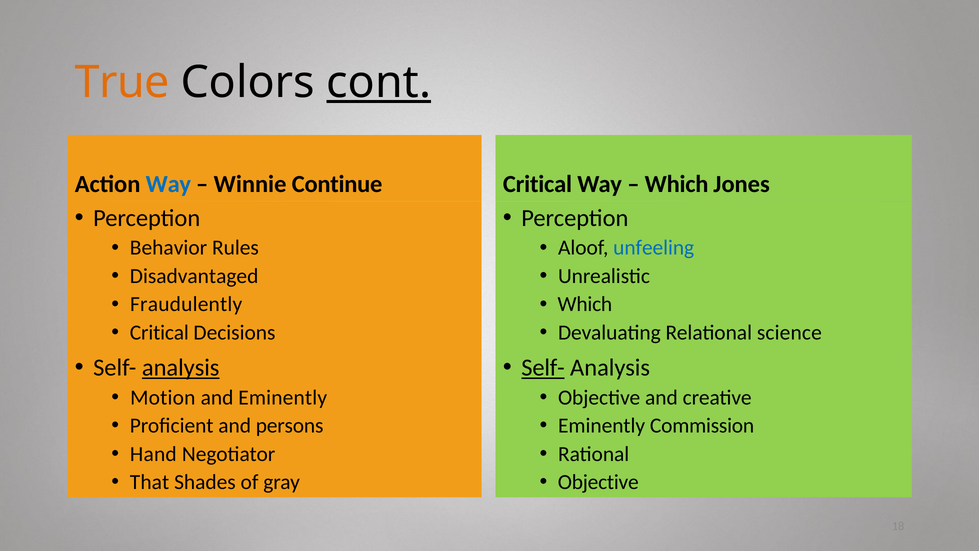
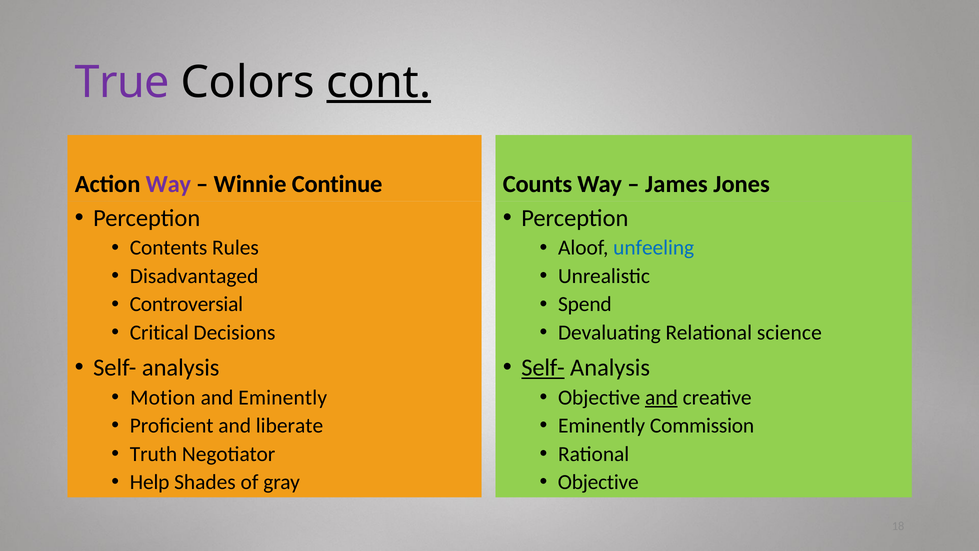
True colour: orange -> purple
Way at (168, 184) colour: blue -> purple
Critical at (537, 184): Critical -> Counts
Which at (677, 184): Which -> James
Behavior: Behavior -> Contents
Fraudulently: Fraudulently -> Controversial
Which at (585, 304): Which -> Spend
analysis at (181, 367) underline: present -> none
and at (661, 397) underline: none -> present
persons: persons -> liberate
Hand: Hand -> Truth
That: That -> Help
